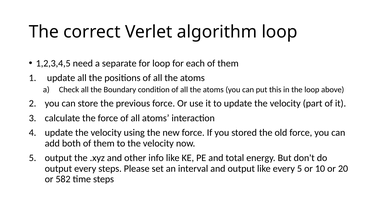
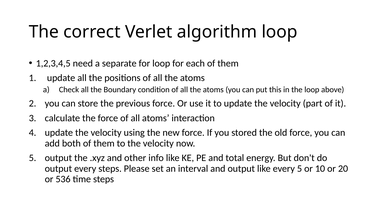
582: 582 -> 536
